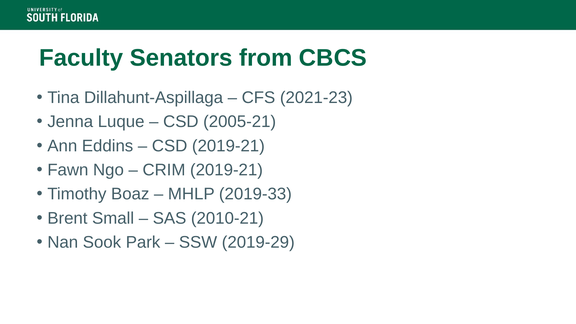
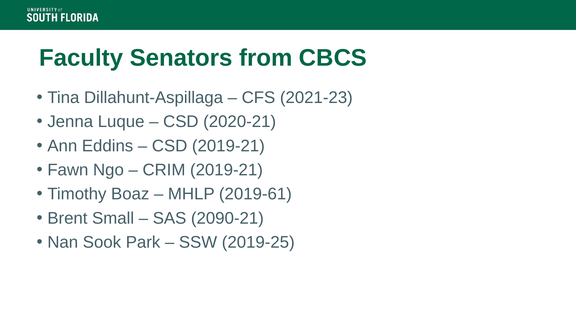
2005-21: 2005-21 -> 2020-21
2019-33: 2019-33 -> 2019-61
2010-21: 2010-21 -> 2090-21
2019-29: 2019-29 -> 2019-25
